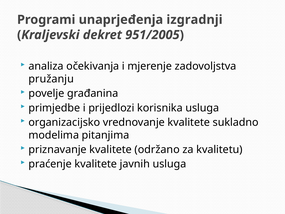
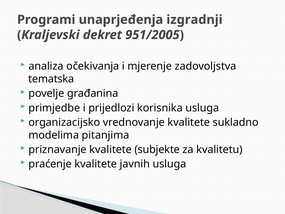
pružanju: pružanju -> tematska
održano: održano -> subjekte
